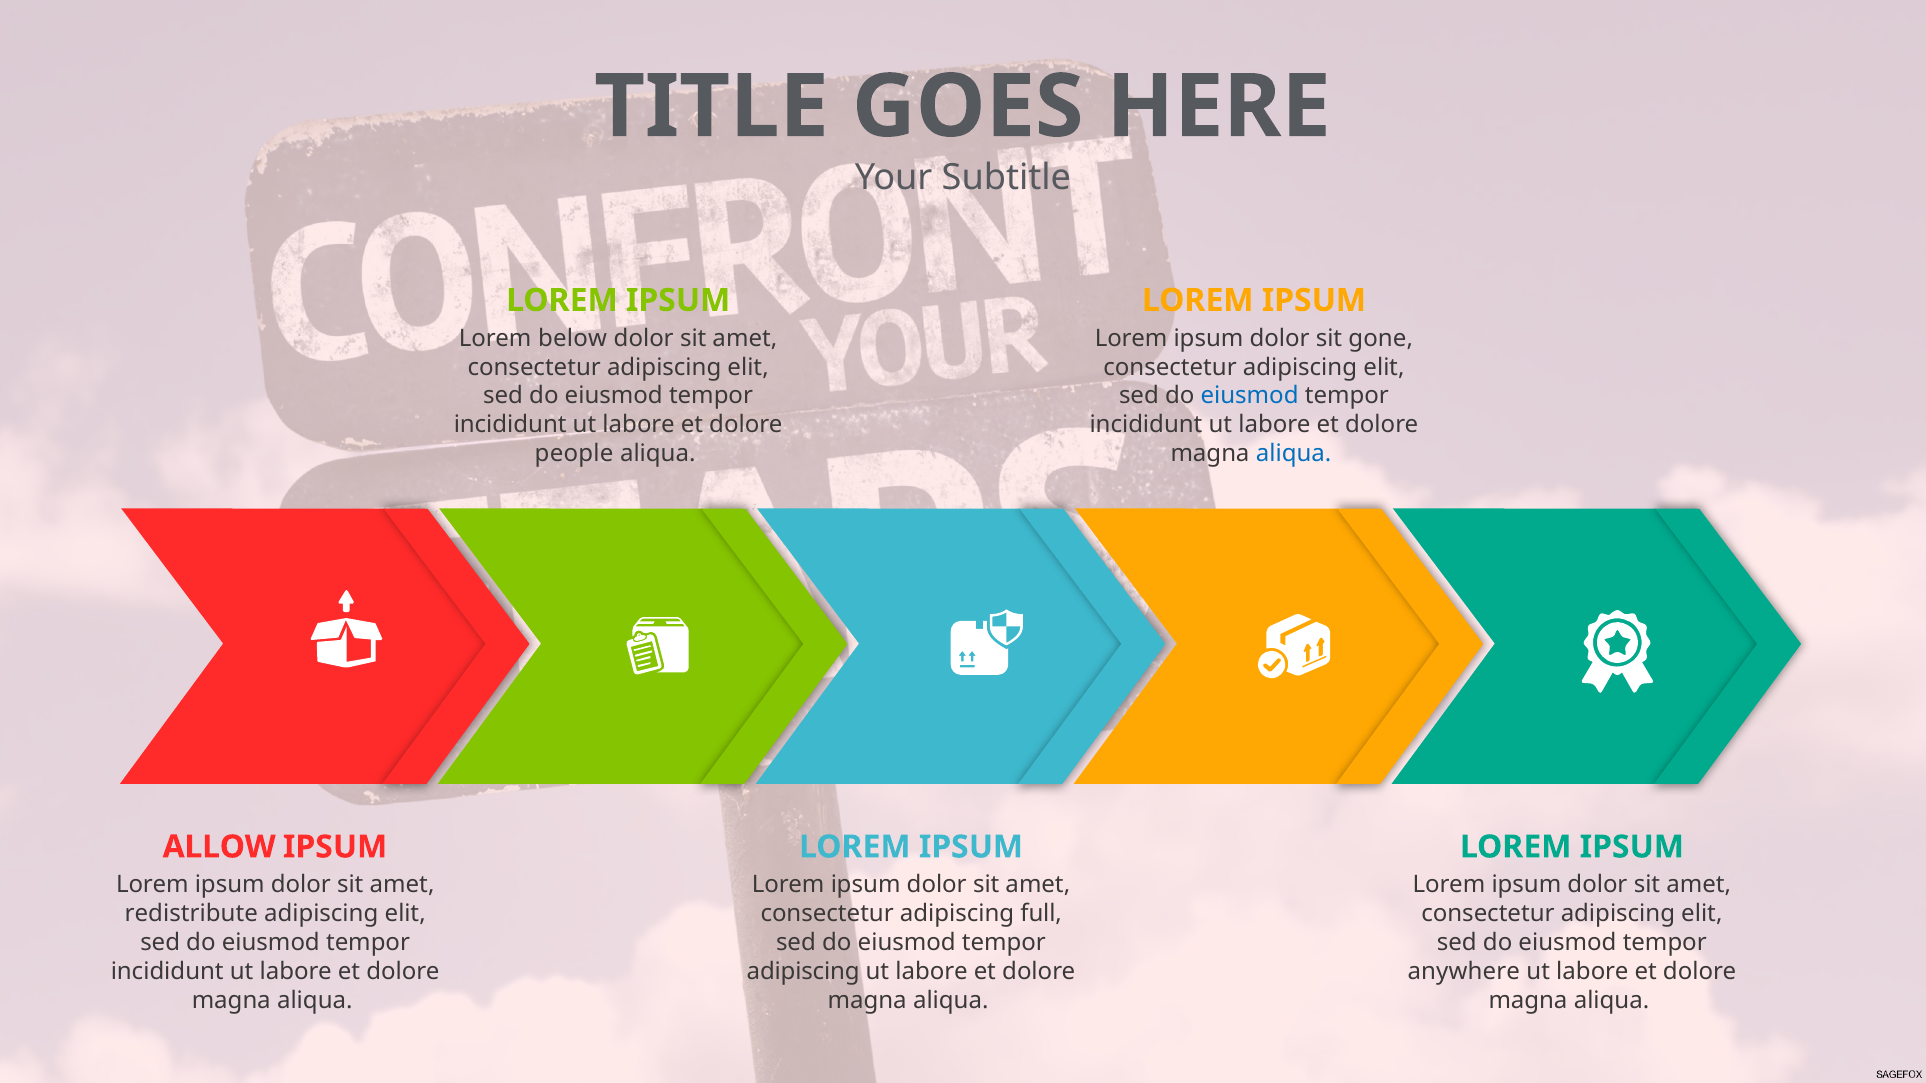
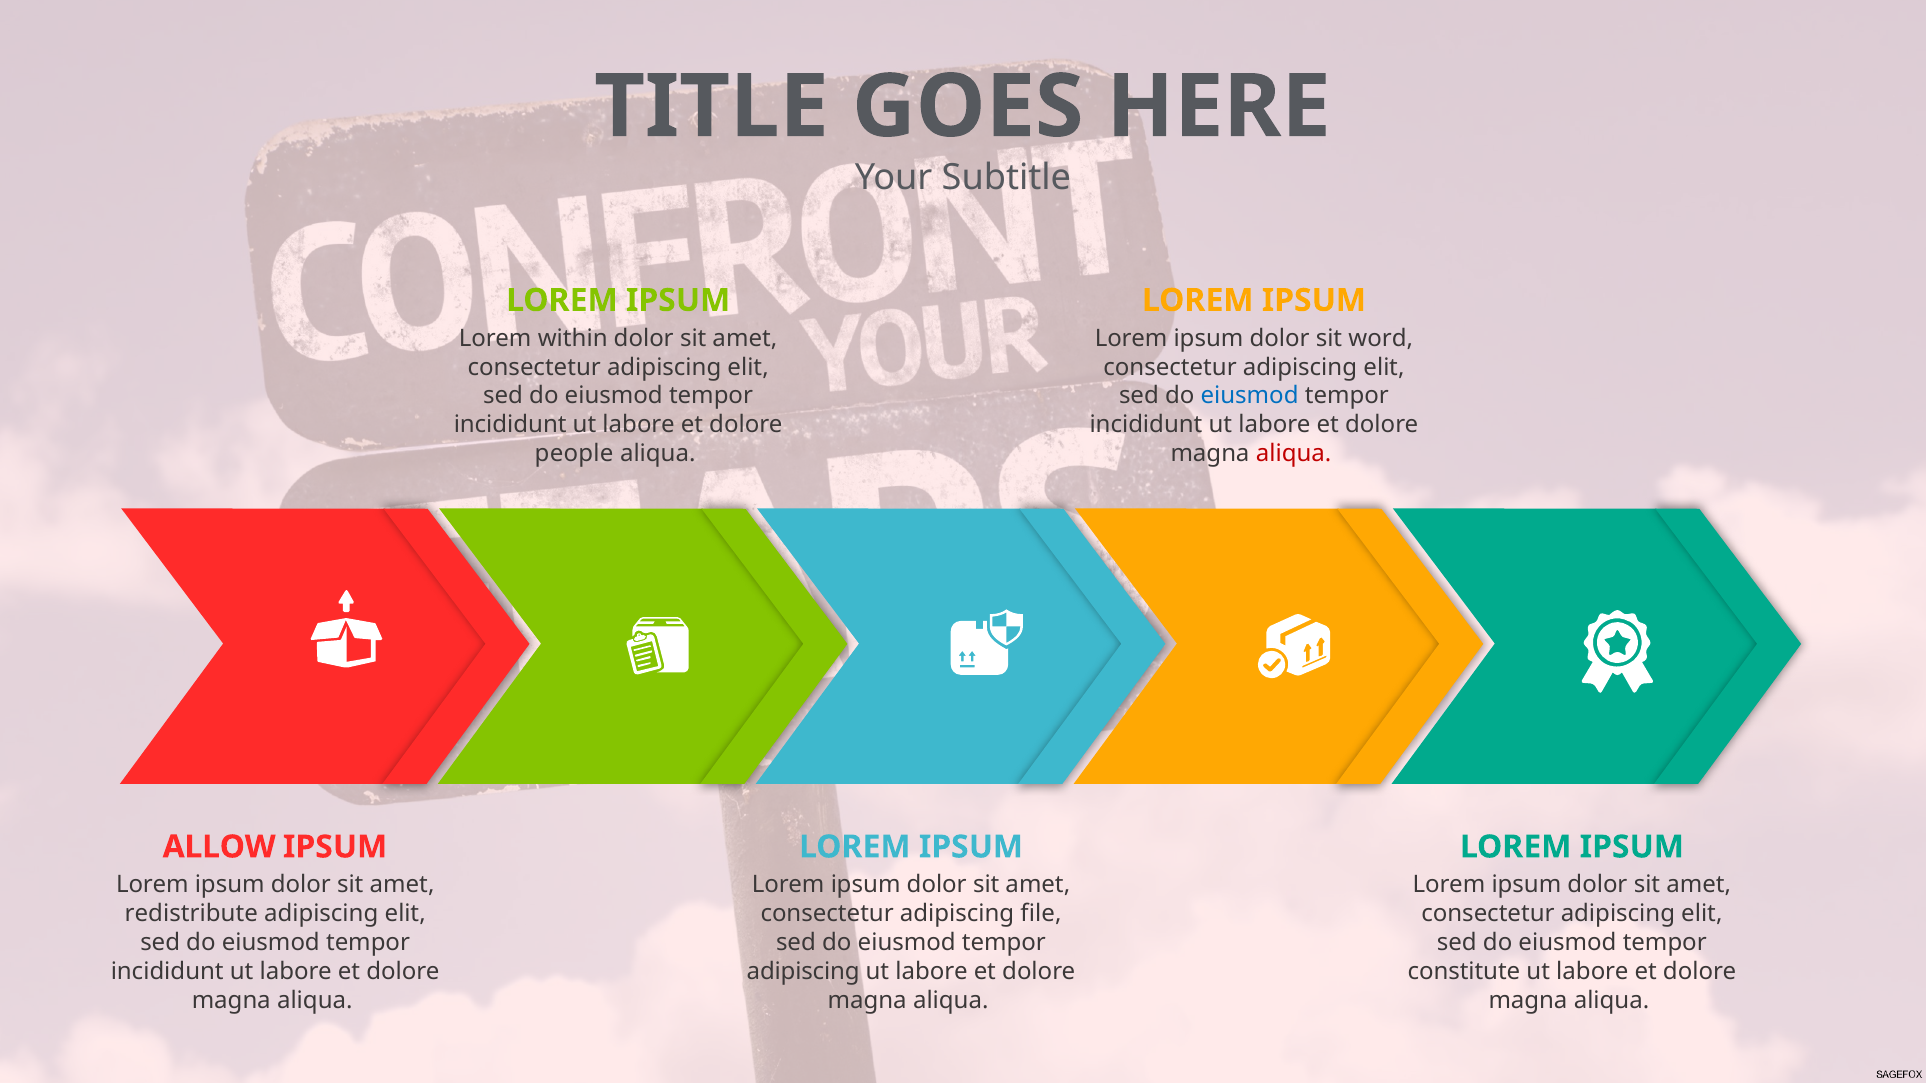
below: below -> within
gone: gone -> word
aliqua at (1294, 454) colour: blue -> red
full: full -> file
anywhere: anywhere -> constitute
